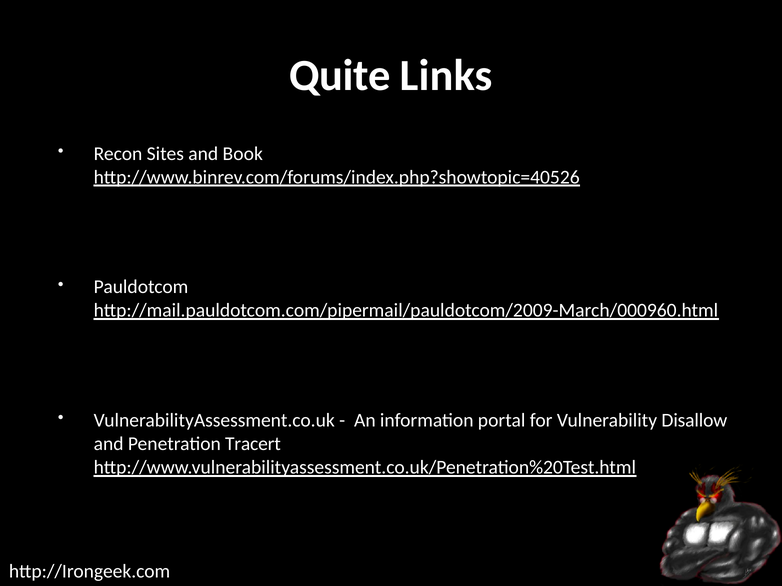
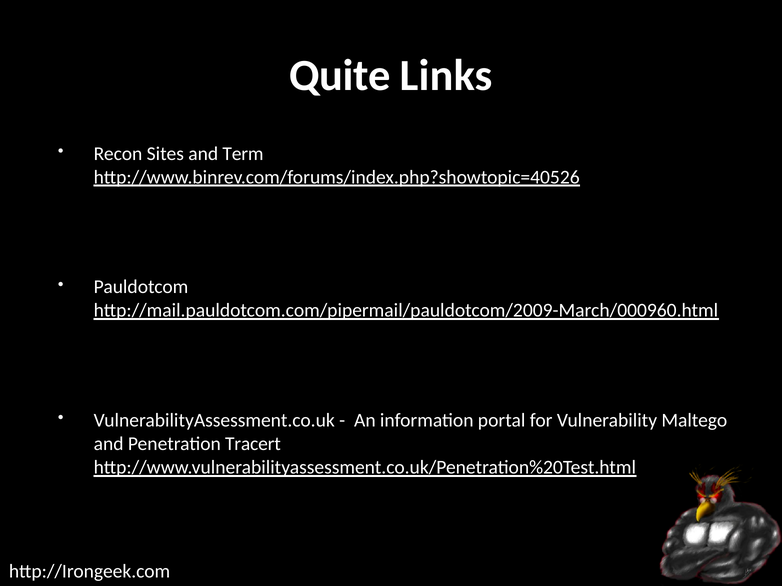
Book: Book -> Term
Disallow: Disallow -> Maltego
